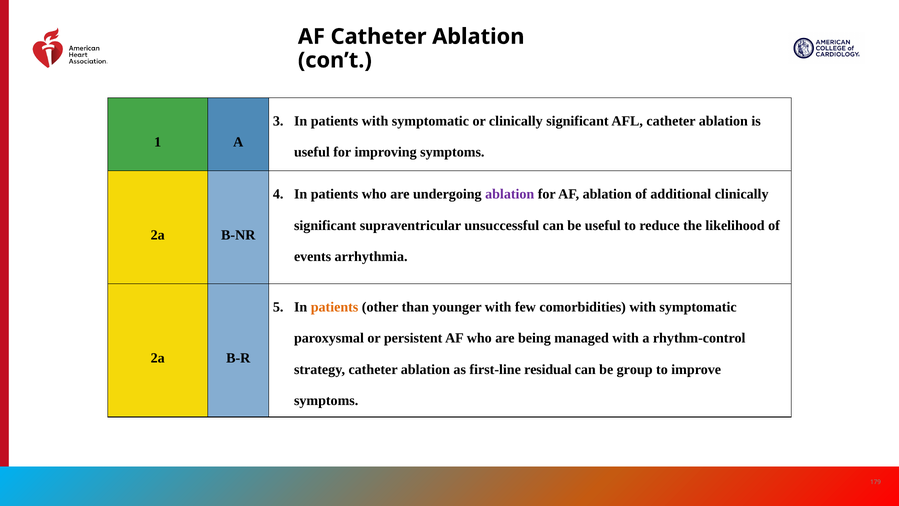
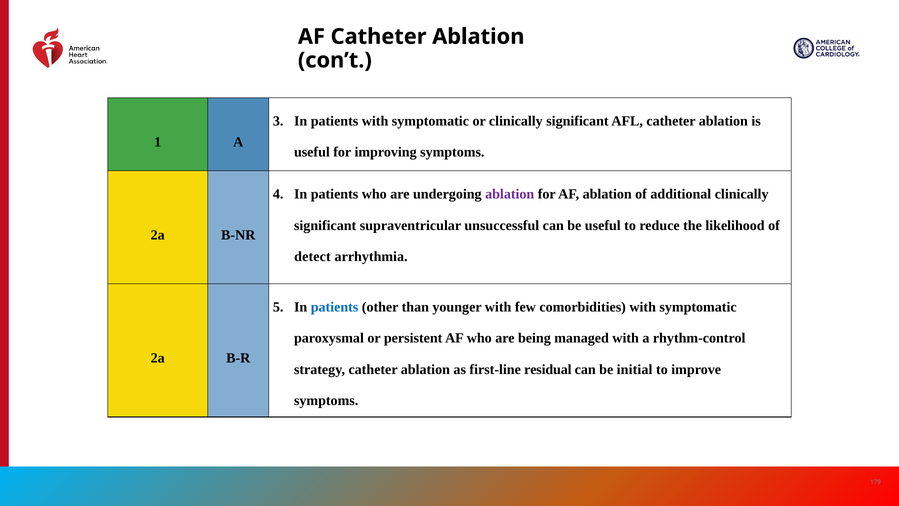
events: events -> detect
patients at (335, 307) colour: orange -> blue
group: group -> initial
